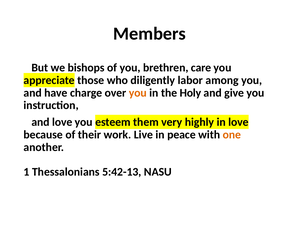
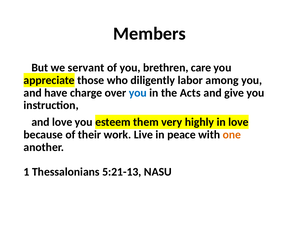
bishops: bishops -> servant
you at (138, 92) colour: orange -> blue
Holy: Holy -> Acts
5:42-13: 5:42-13 -> 5:21-13
